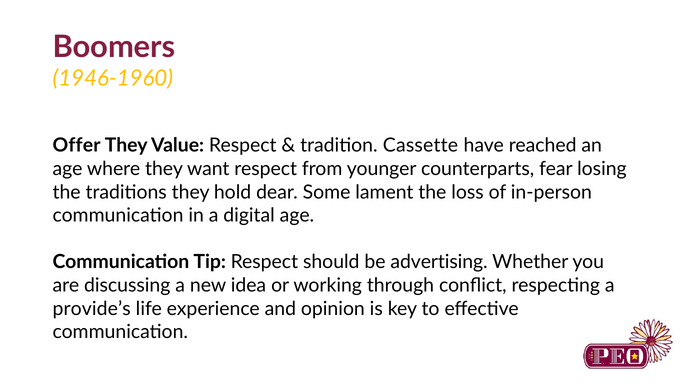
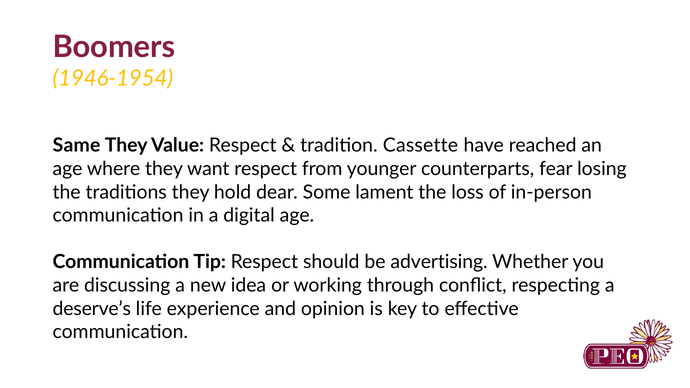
1946-1960: 1946-1960 -> 1946-1954
Offer: Offer -> Same
provide’s: provide’s -> deserve’s
